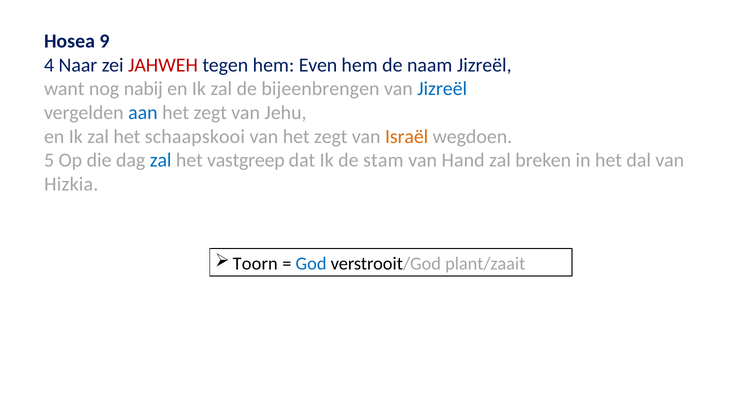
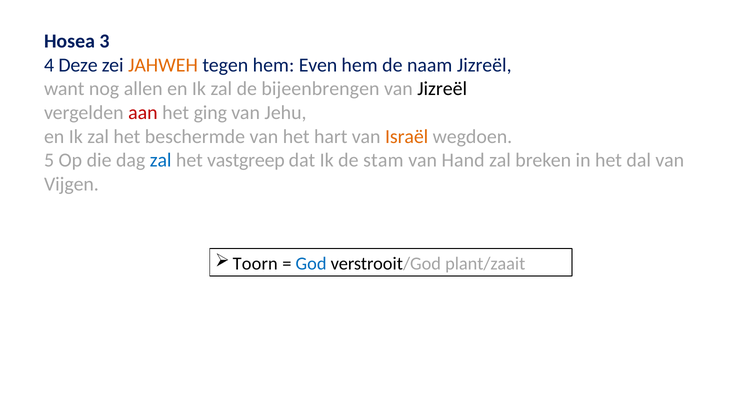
9: 9 -> 3
Naar: Naar -> Deze
JAHWEH colour: red -> orange
nabij: nabij -> allen
Jizreël at (442, 89) colour: blue -> black
aan colour: blue -> red
zegt at (210, 113): zegt -> ging
schaapskooi: schaapskooi -> beschermde
van het zegt: zegt -> hart
Hizkia: Hizkia -> Vijgen
